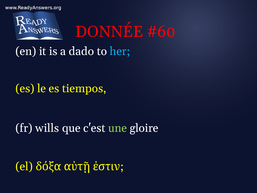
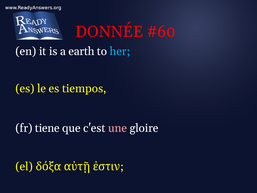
dado: dado -> earth
wills: wills -> tiene
une colour: light green -> pink
